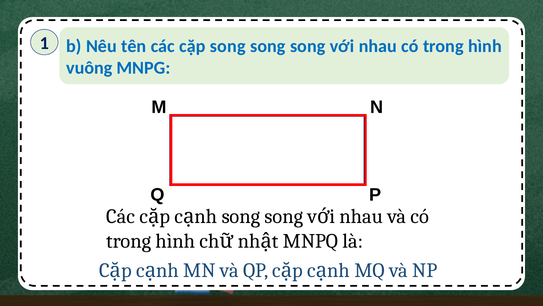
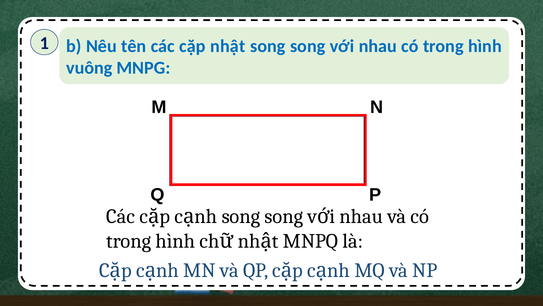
cặp song: song -> nhật
